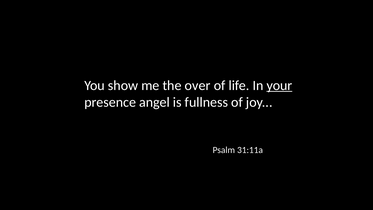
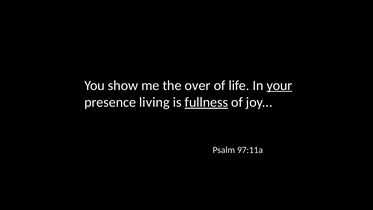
angel: angel -> living
fullness underline: none -> present
31:11a: 31:11a -> 97:11a
